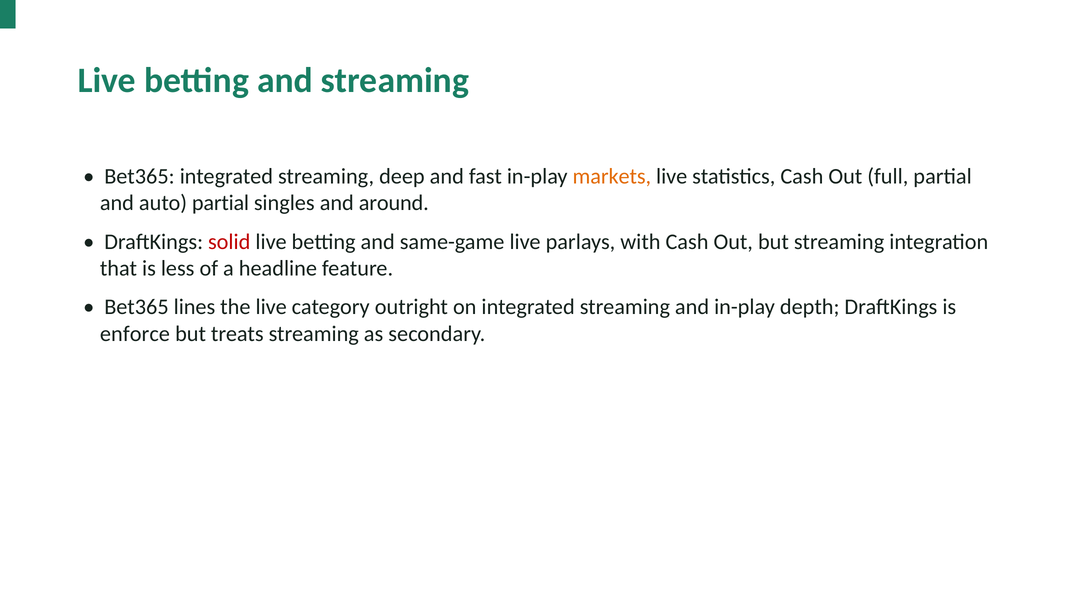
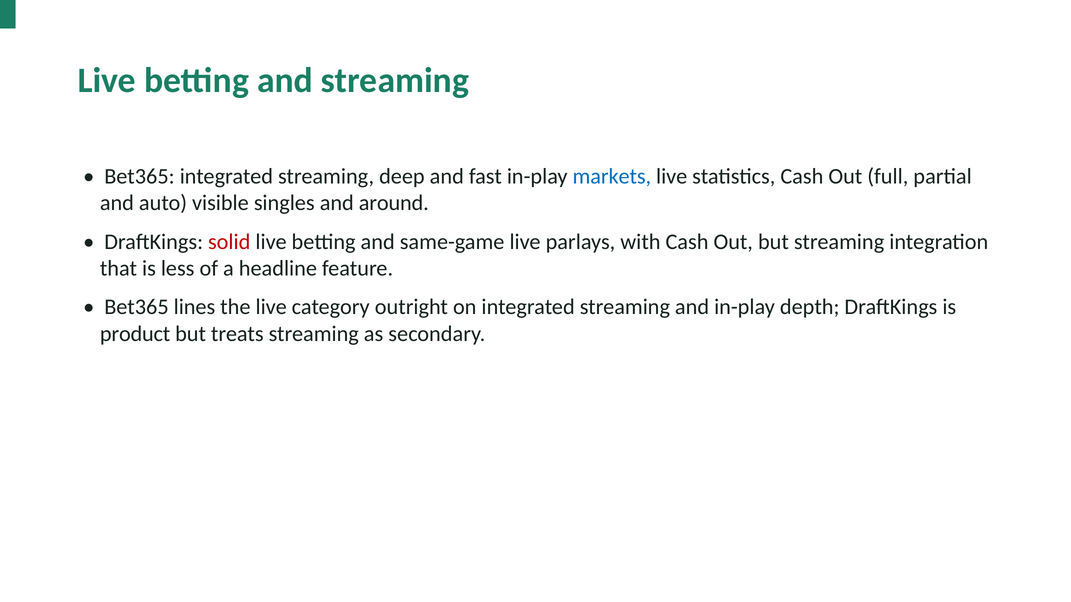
markets colour: orange -> blue
auto partial: partial -> visible
enforce: enforce -> product
